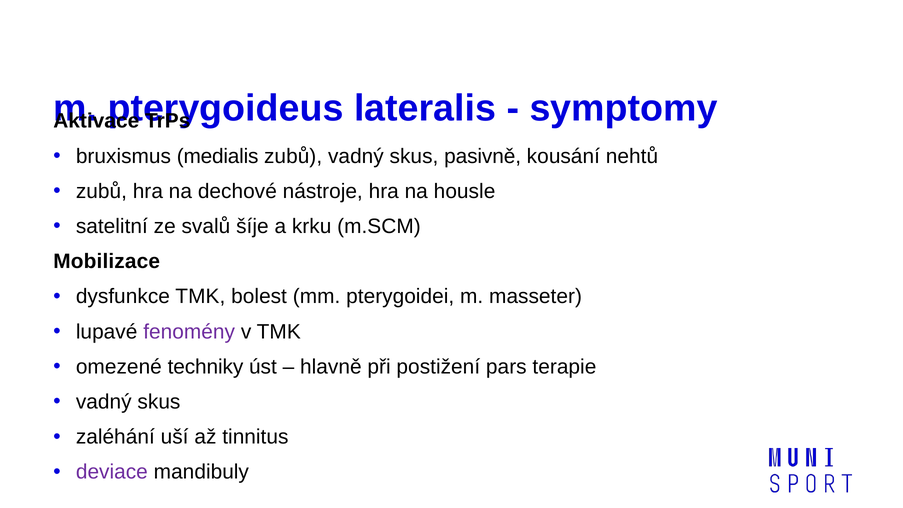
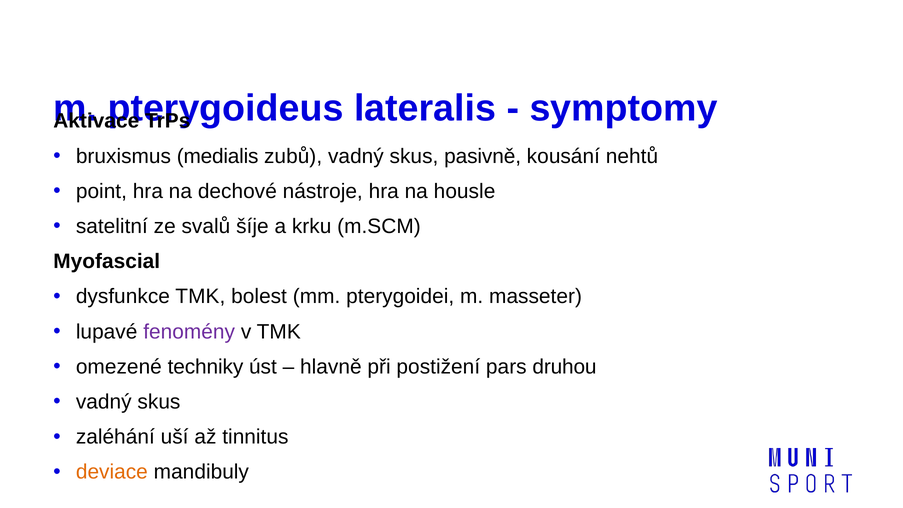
zubů at (101, 191): zubů -> point
Mobilizace: Mobilizace -> Myofascial
terapie: terapie -> druhou
deviace colour: purple -> orange
